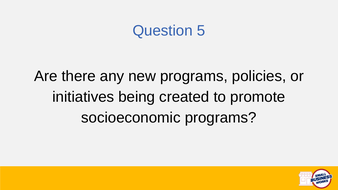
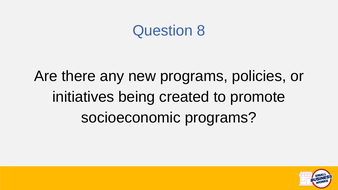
5: 5 -> 8
